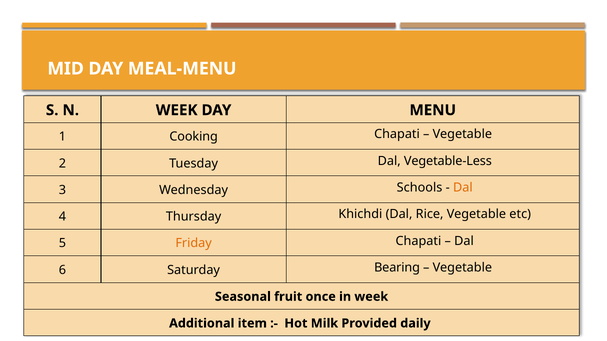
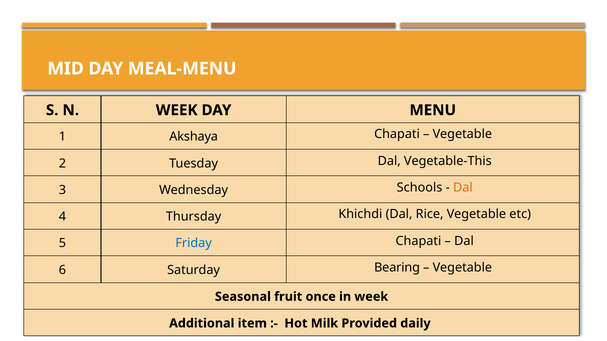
Cooking: Cooking -> Akshaya
Vegetable-Less: Vegetable-Less -> Vegetable-This
Friday colour: orange -> blue
